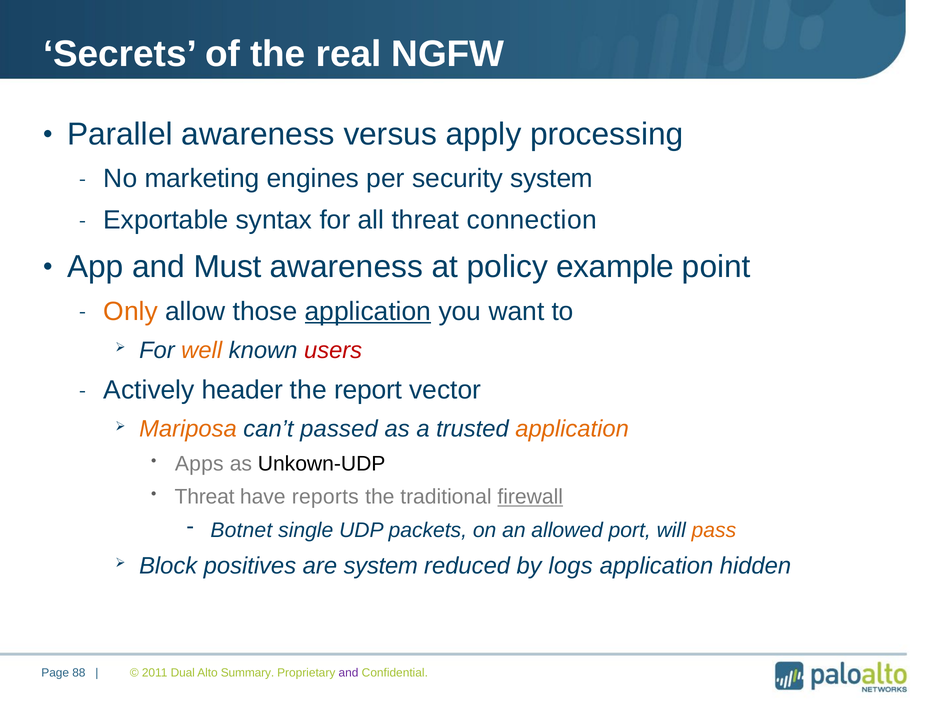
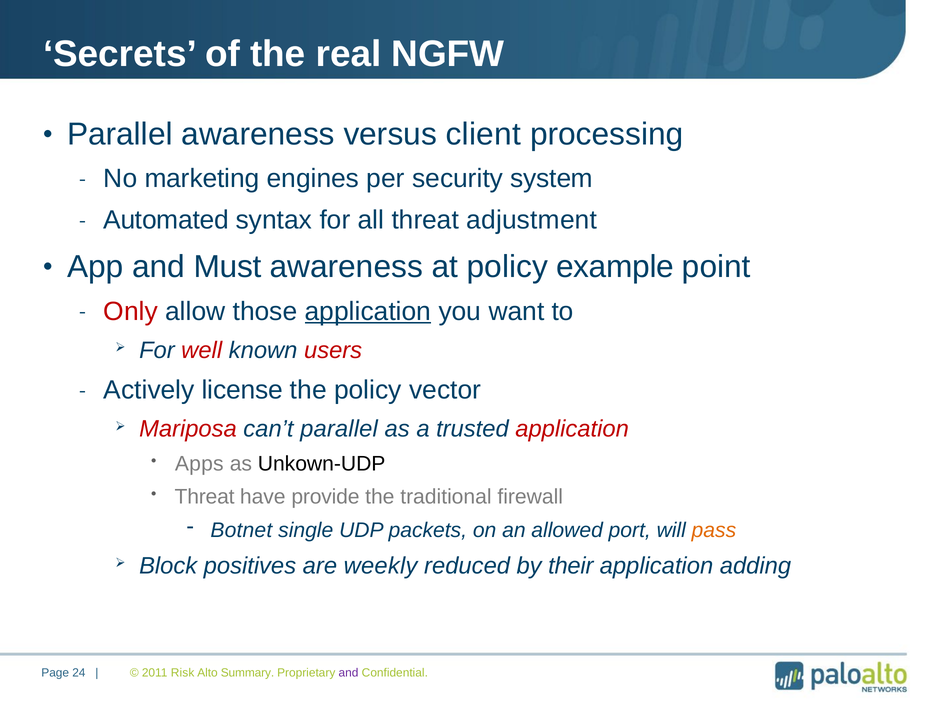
apply: apply -> client
Exportable: Exportable -> Automated
connection: connection -> adjustment
Only colour: orange -> red
well colour: orange -> red
header: header -> license
the report: report -> policy
Mariposa colour: orange -> red
can’t passed: passed -> parallel
application at (572, 429) colour: orange -> red
reports: reports -> provide
firewall underline: present -> none
are system: system -> weekly
logs: logs -> their
hidden: hidden -> adding
88: 88 -> 24
Dual: Dual -> Risk
